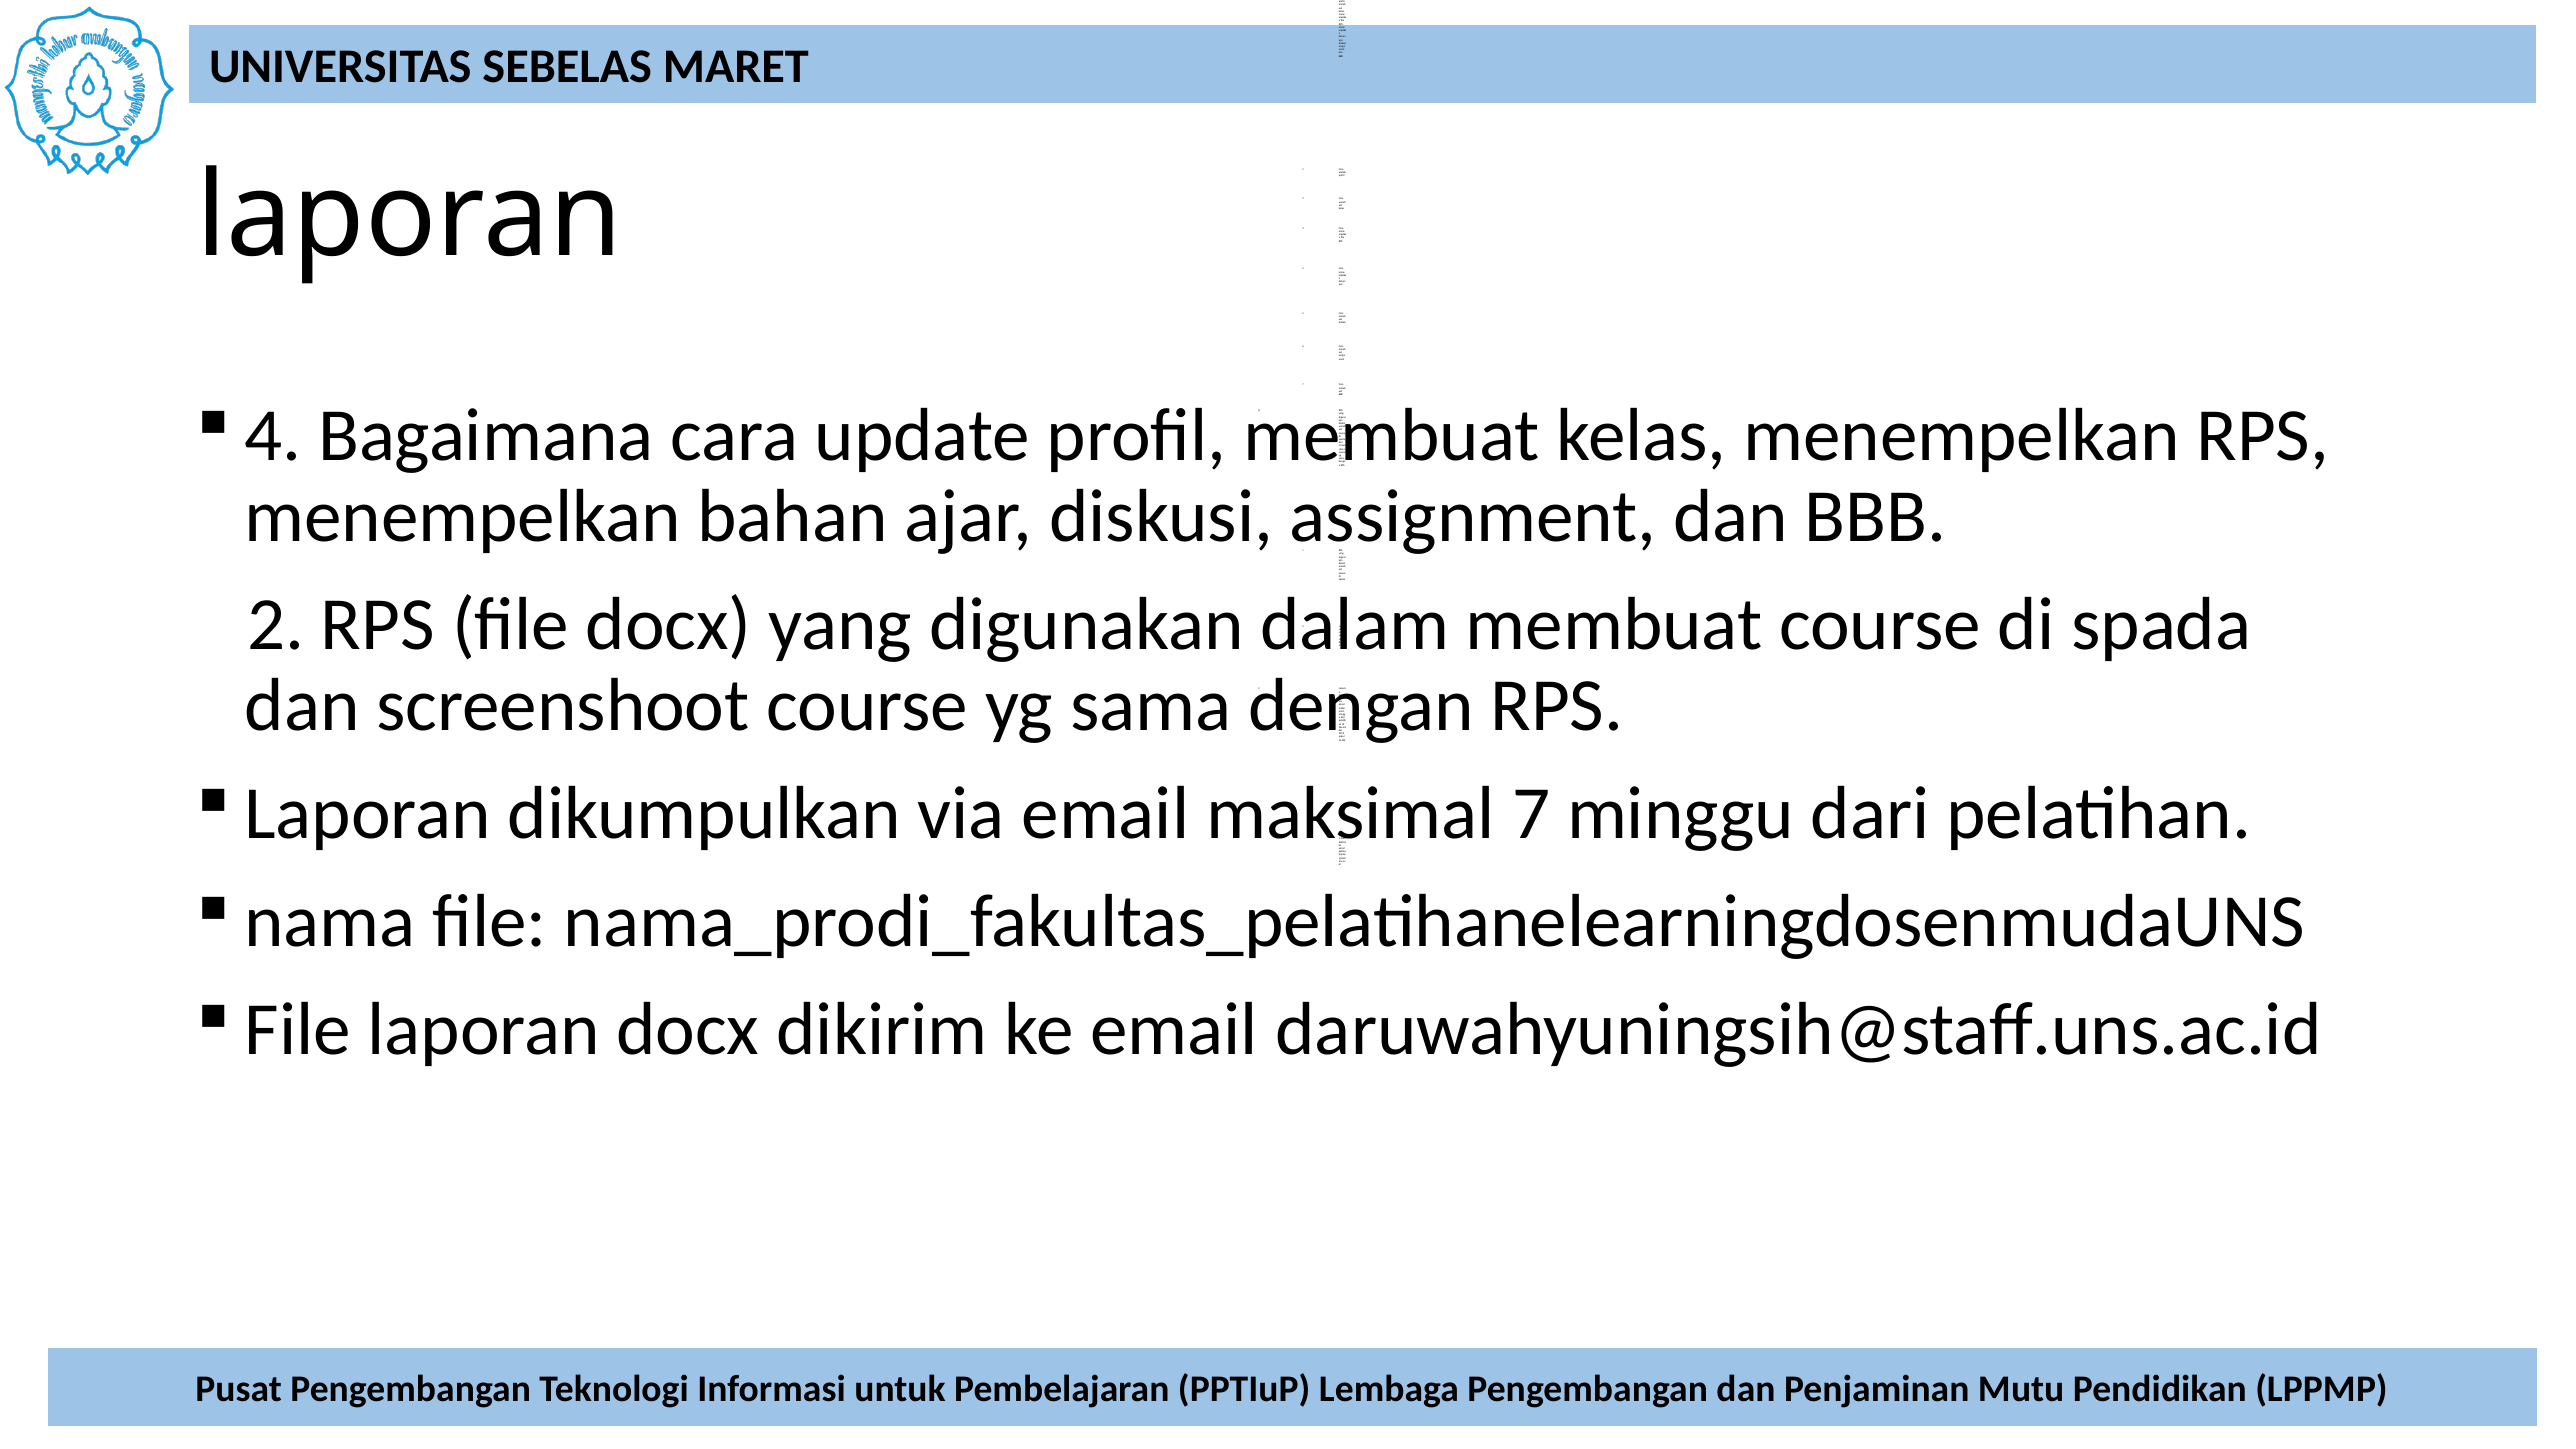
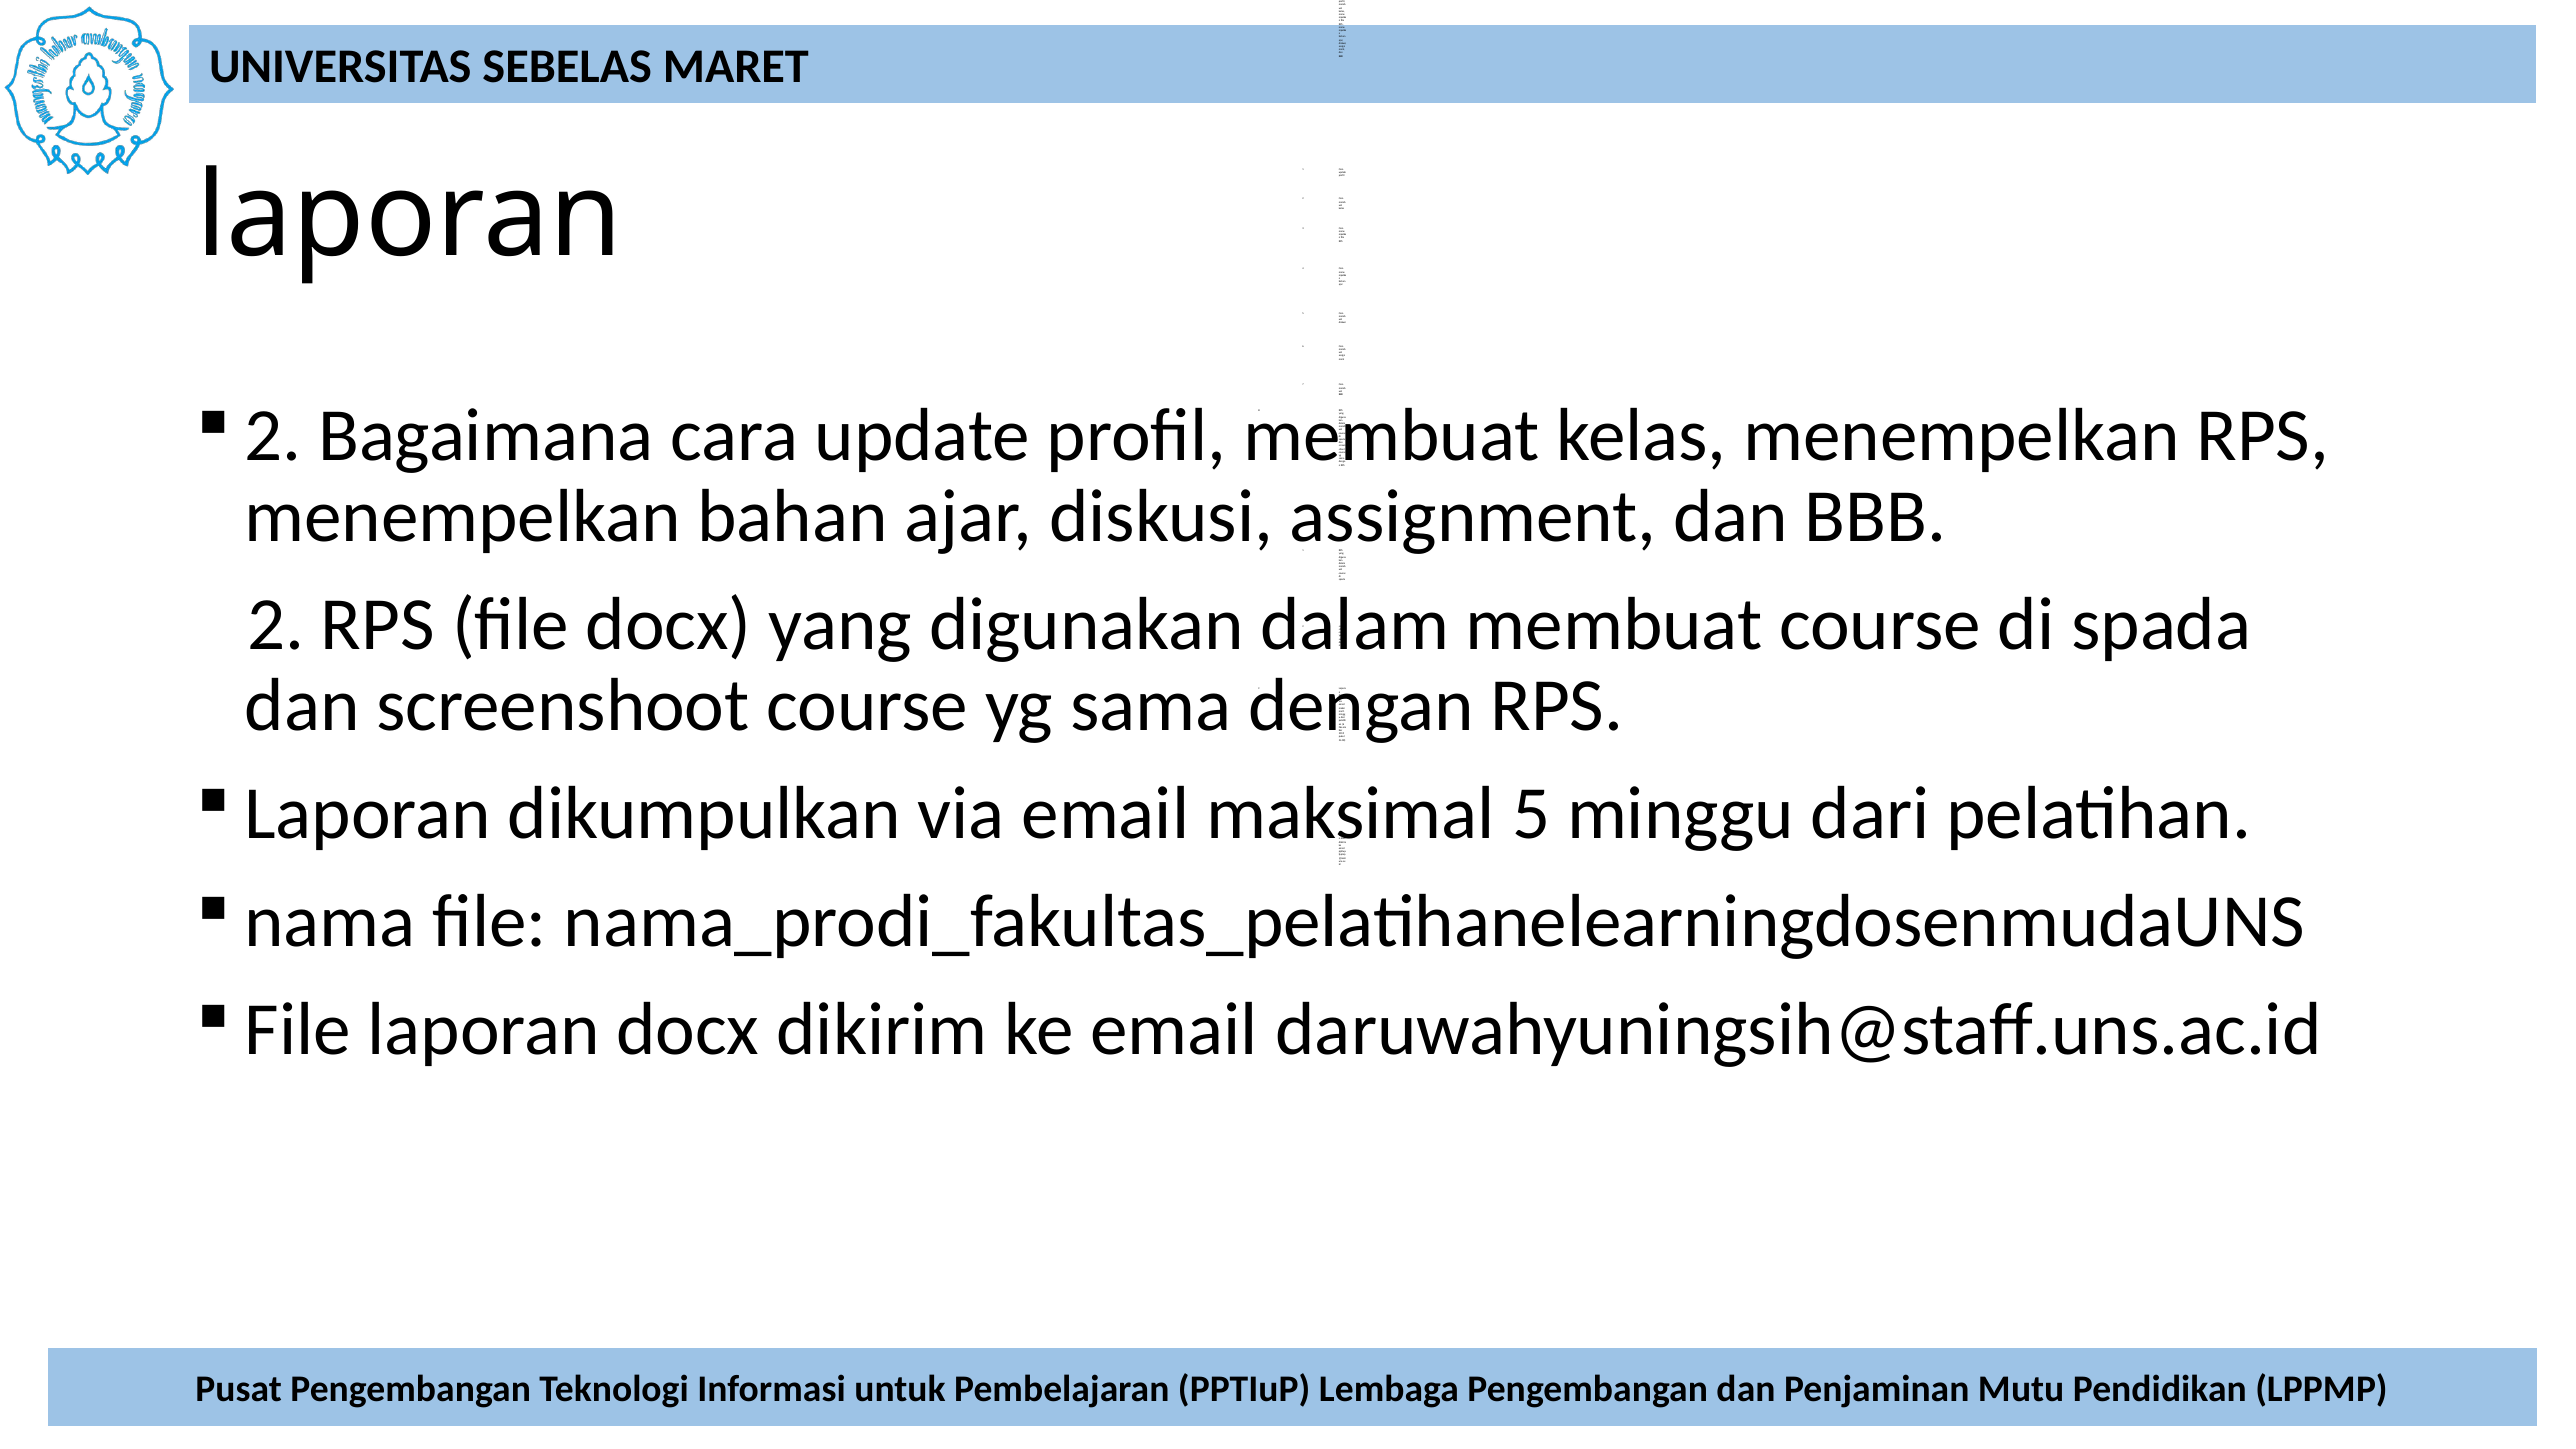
4 at (273, 436): 4 -> 2
7 at (1531, 814): 7 -> 5
